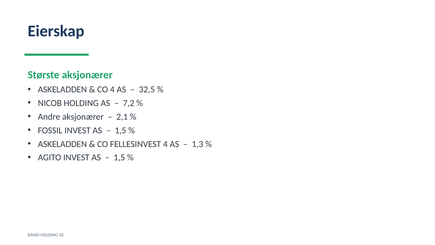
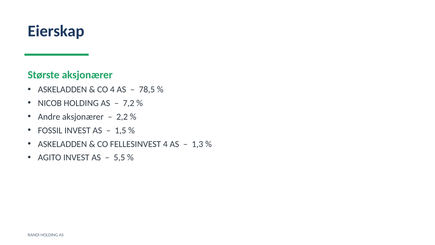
32,5: 32,5 -> 78,5
2,1: 2,1 -> 2,2
1,5 at (119, 157): 1,5 -> 5,5
